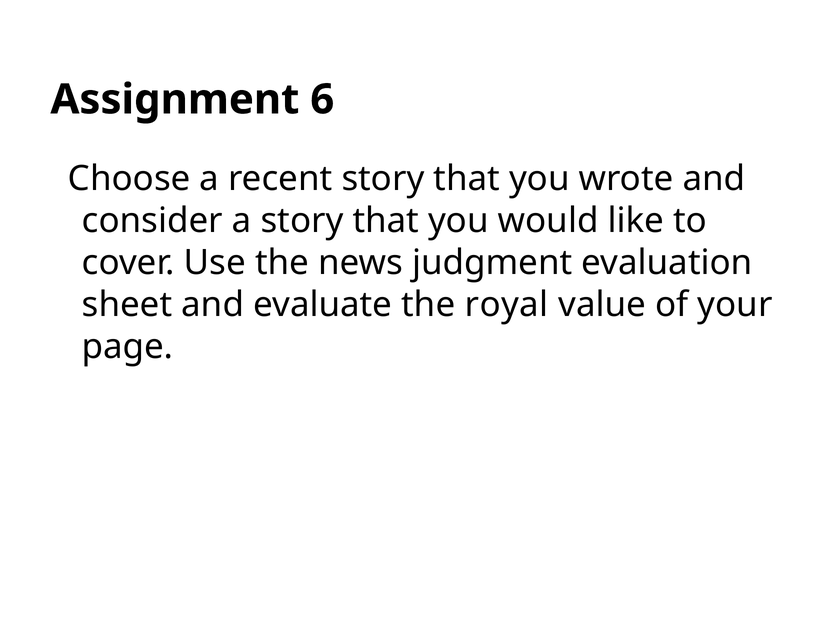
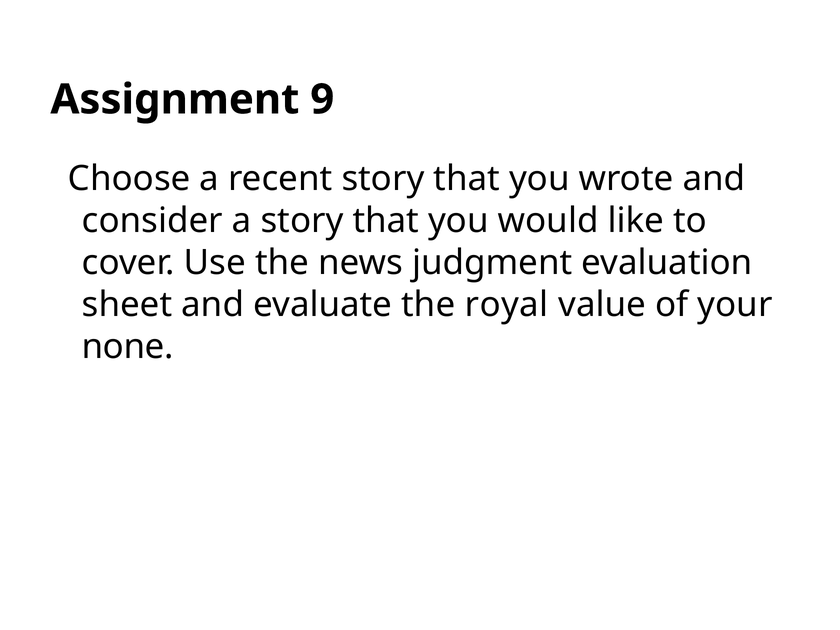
6: 6 -> 9
page: page -> none
